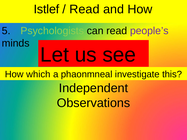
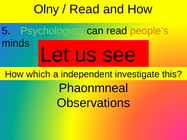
Istlef: Istlef -> Olny
people’s colour: purple -> orange
phaonmneal: phaonmneal -> independent
Independent: Independent -> Phaonmneal
